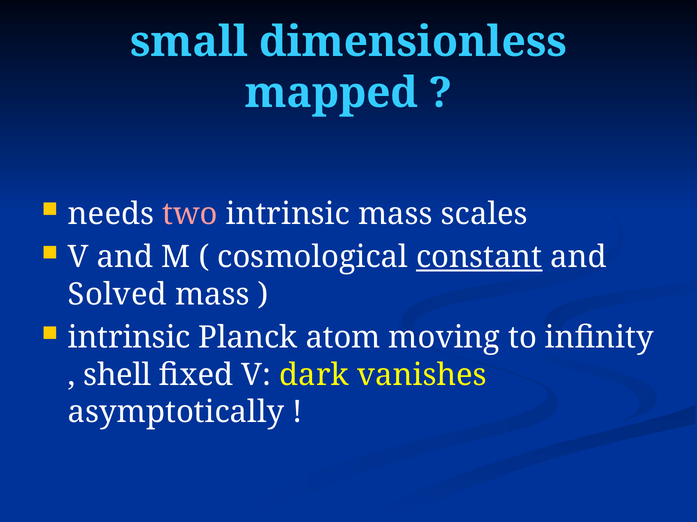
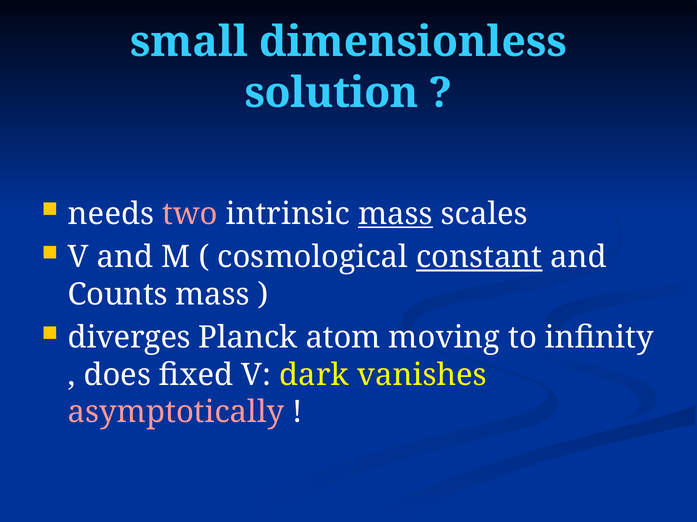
mapped: mapped -> solution
mass at (395, 214) underline: none -> present
Solved: Solved -> Counts
intrinsic at (129, 338): intrinsic -> diverges
shell: shell -> does
asymptotically colour: white -> pink
